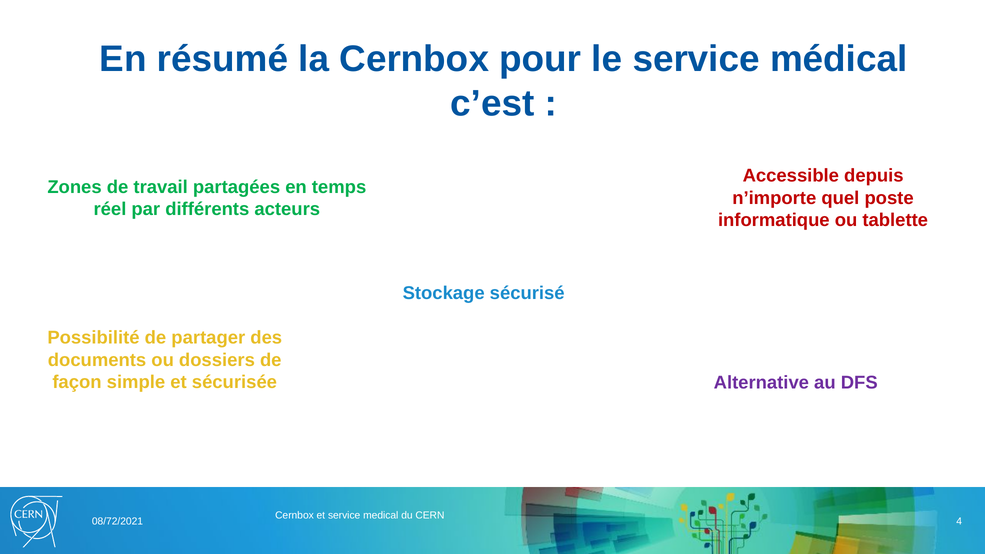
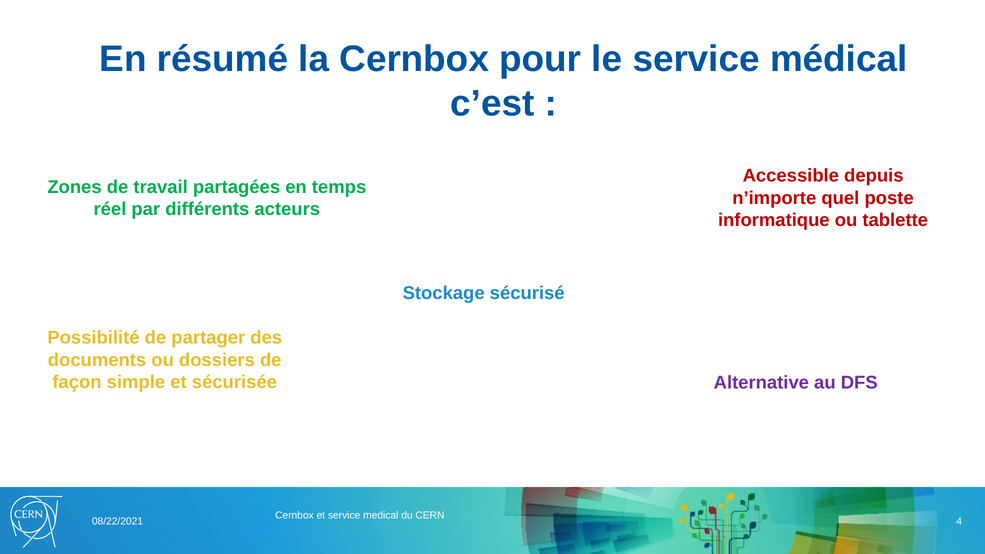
08/72/2021: 08/72/2021 -> 08/22/2021
